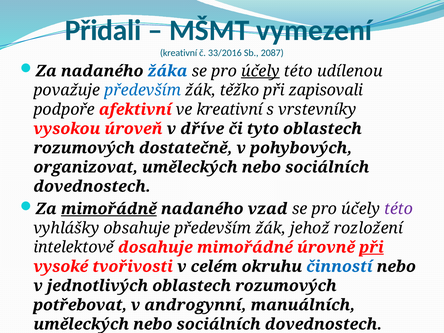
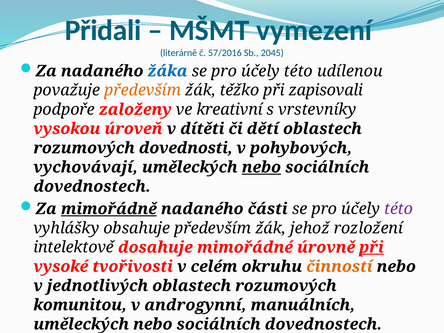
kreativní at (179, 53): kreativní -> literárně
33/2016: 33/2016 -> 57/2016
2087: 2087 -> 2045
účely at (260, 71) underline: present -> none
především at (143, 90) colour: blue -> orange
afektivní: afektivní -> založeny
dříve: dříve -> dítěti
tyto: tyto -> dětí
dostatečně: dostatečně -> dovednosti
organizovat: organizovat -> vychovávají
nebo at (261, 167) underline: none -> present
vzad: vzad -> části
činností colour: blue -> orange
potřebovat: potřebovat -> komunitou
